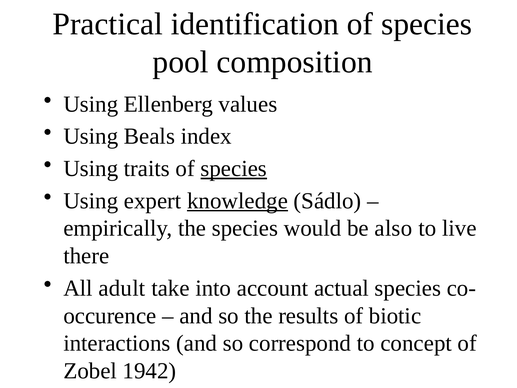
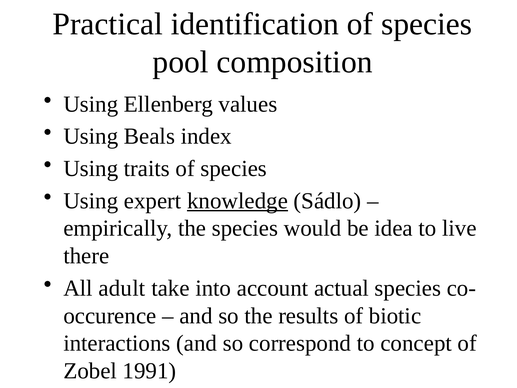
species at (234, 169) underline: present -> none
also: also -> idea
1942: 1942 -> 1991
